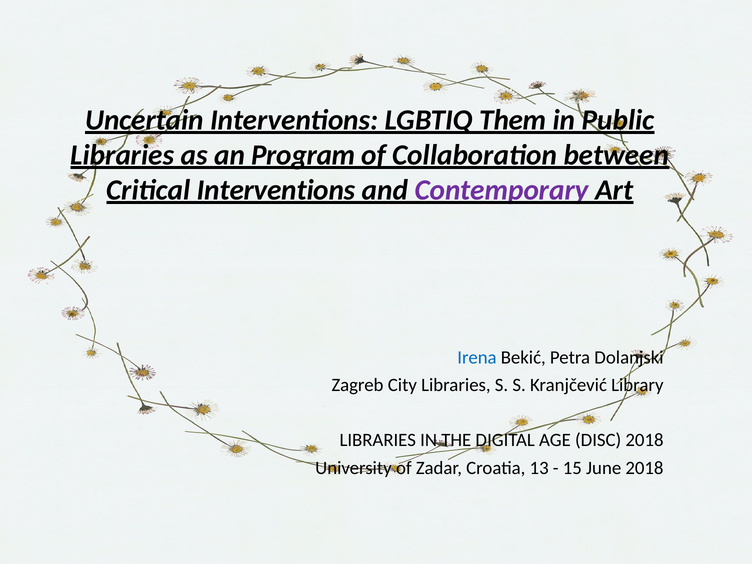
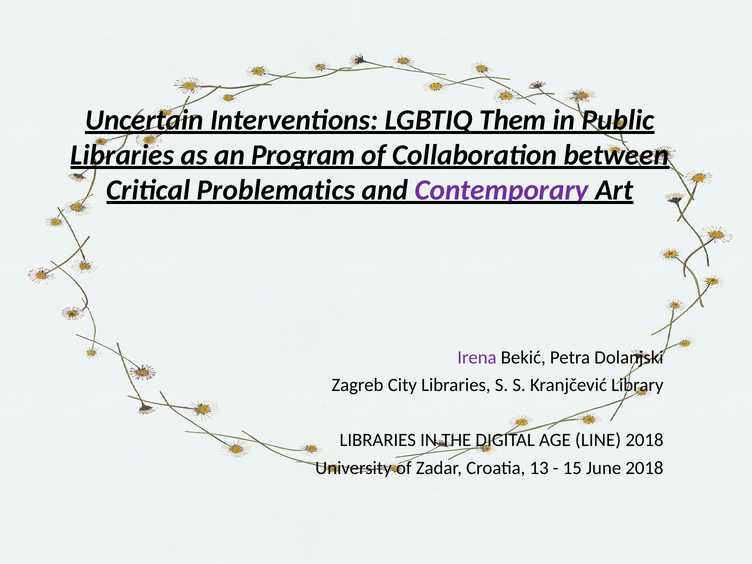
Critical Interventions: Interventions -> Problematics
Irena colour: blue -> purple
DISC: DISC -> LINE
